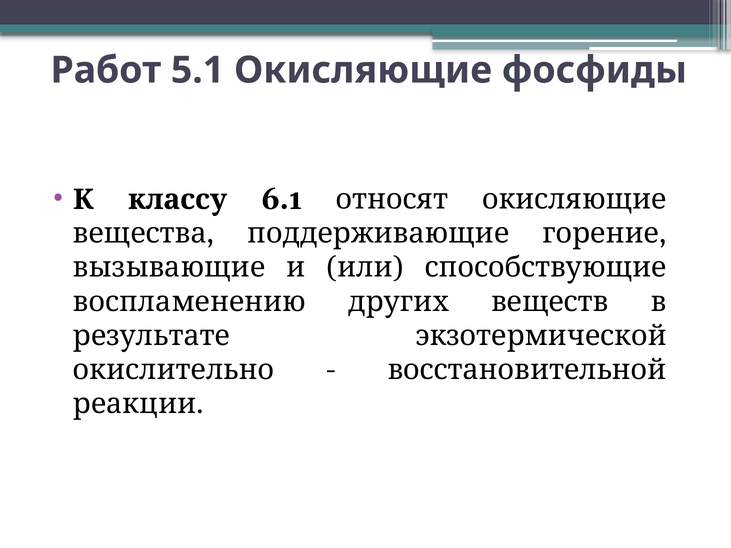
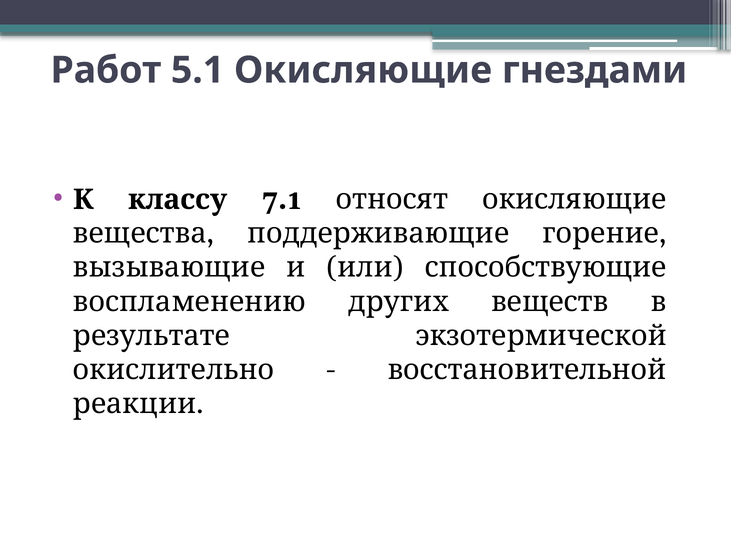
фосфиды: фосфиды -> гнездами
6.1: 6.1 -> 7.1
